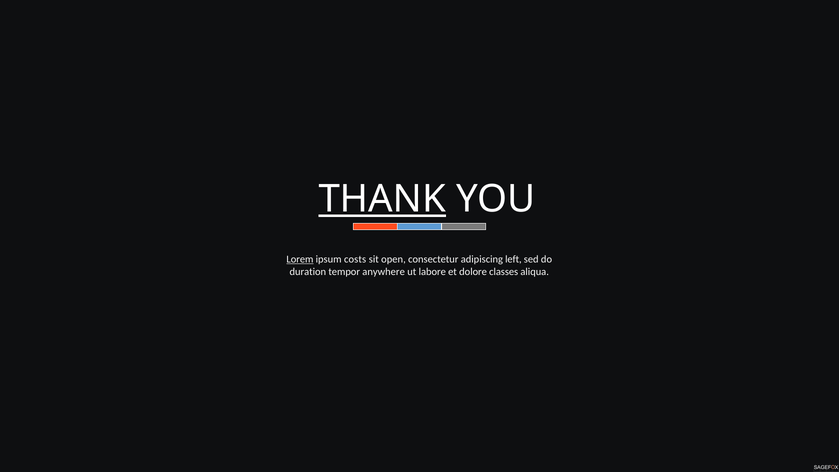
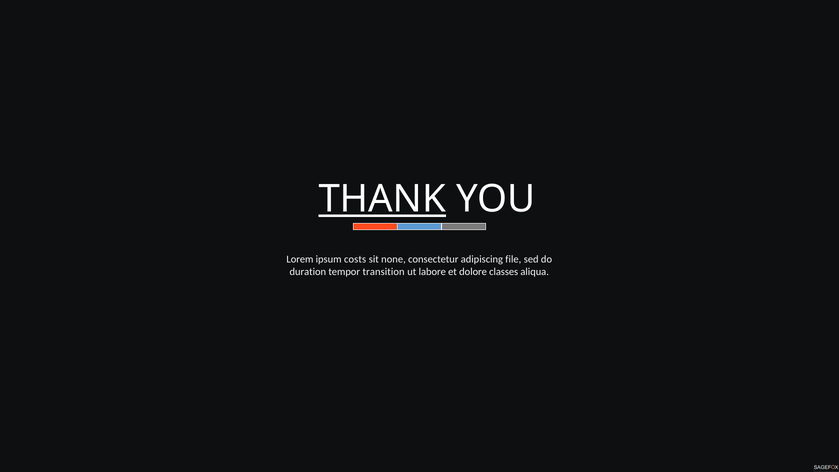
Lorem underline: present -> none
open: open -> none
left: left -> file
anywhere: anywhere -> transition
